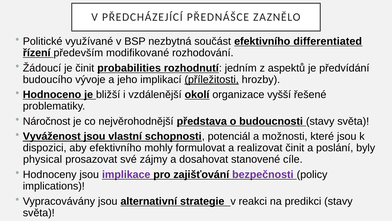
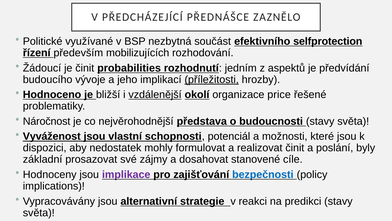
differentiated: differentiated -> selfprotection
modifikované: modifikované -> mobilizujících
vzdálenější underline: none -> present
vyšší: vyšší -> price
aby efektivního: efektivního -> nedostatek
physical: physical -> základní
bezpečnosti colour: purple -> blue
